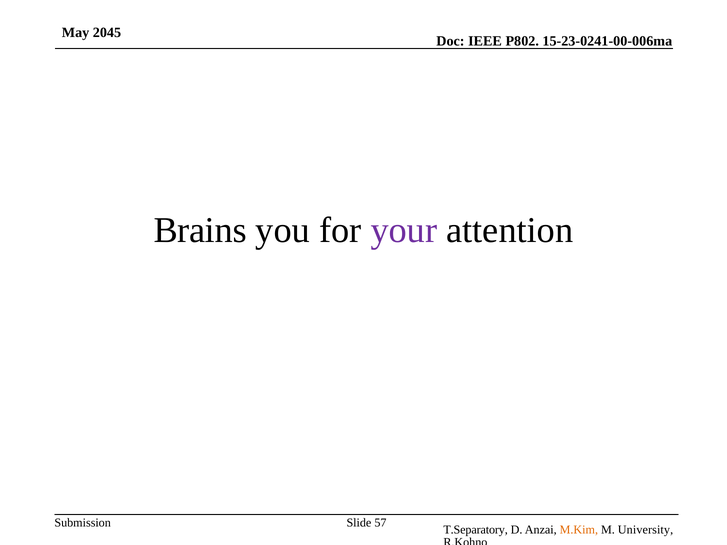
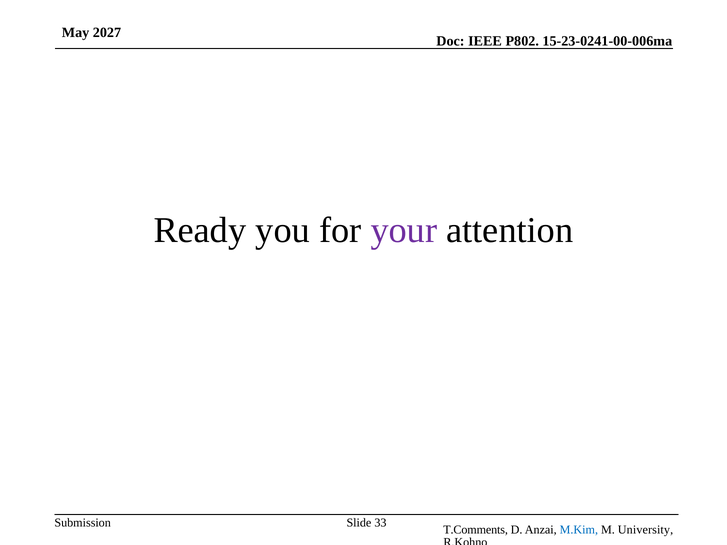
2045: 2045 -> 2027
Brains: Brains -> Ready
57: 57 -> 33
T.Separatory: T.Separatory -> T.Comments
M.Kim colour: orange -> blue
